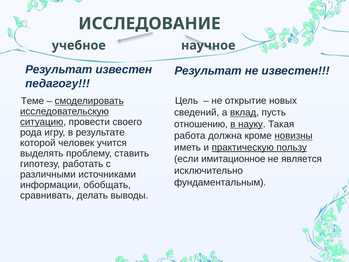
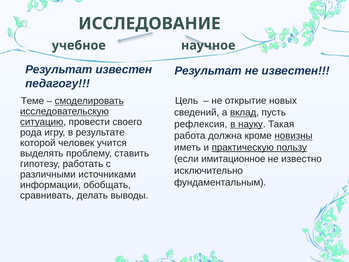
отношению: отношению -> рефлексия
является: является -> известно
